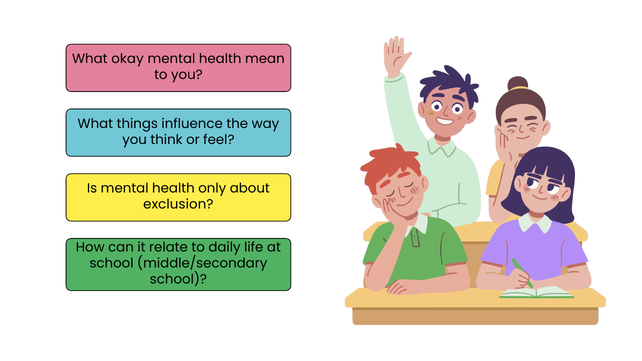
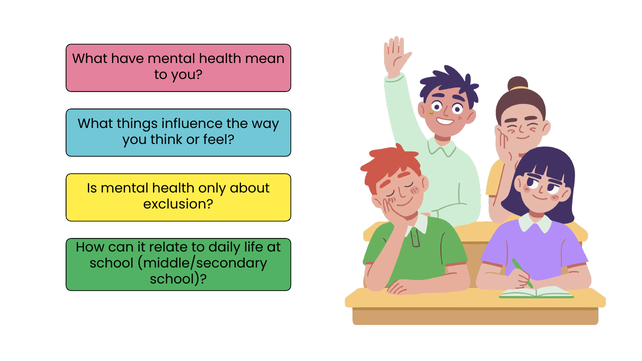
okay: okay -> have
